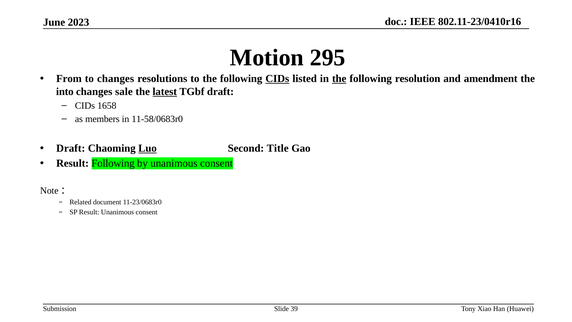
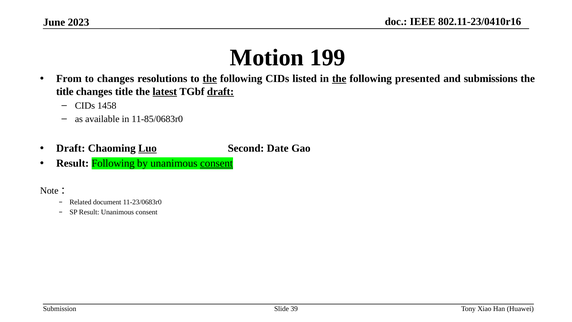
295: 295 -> 199
the at (210, 79) underline: none -> present
CIDs at (277, 79) underline: present -> none
resolution: resolution -> presented
amendment: amendment -> submissions
into at (65, 92): into -> title
changes sale: sale -> title
draft at (220, 92) underline: none -> present
1658: 1658 -> 1458
members: members -> available
11-58/0683r0: 11-58/0683r0 -> 11-85/0683r0
Title: Title -> Date
consent at (217, 163) underline: none -> present
